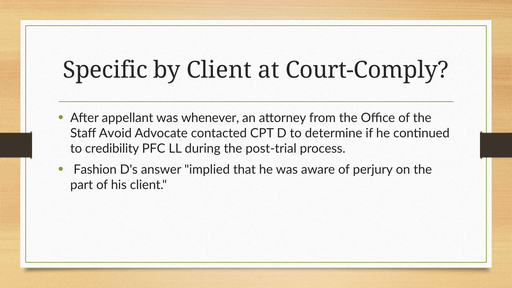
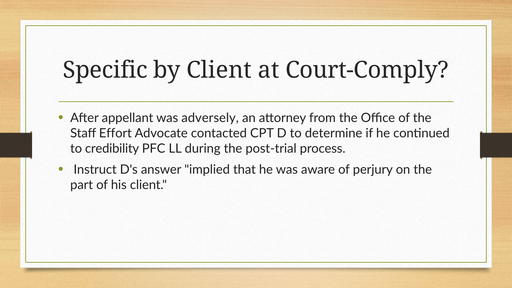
whenever: whenever -> adversely
Avoid: Avoid -> Effort
Fashion: Fashion -> Instruct
